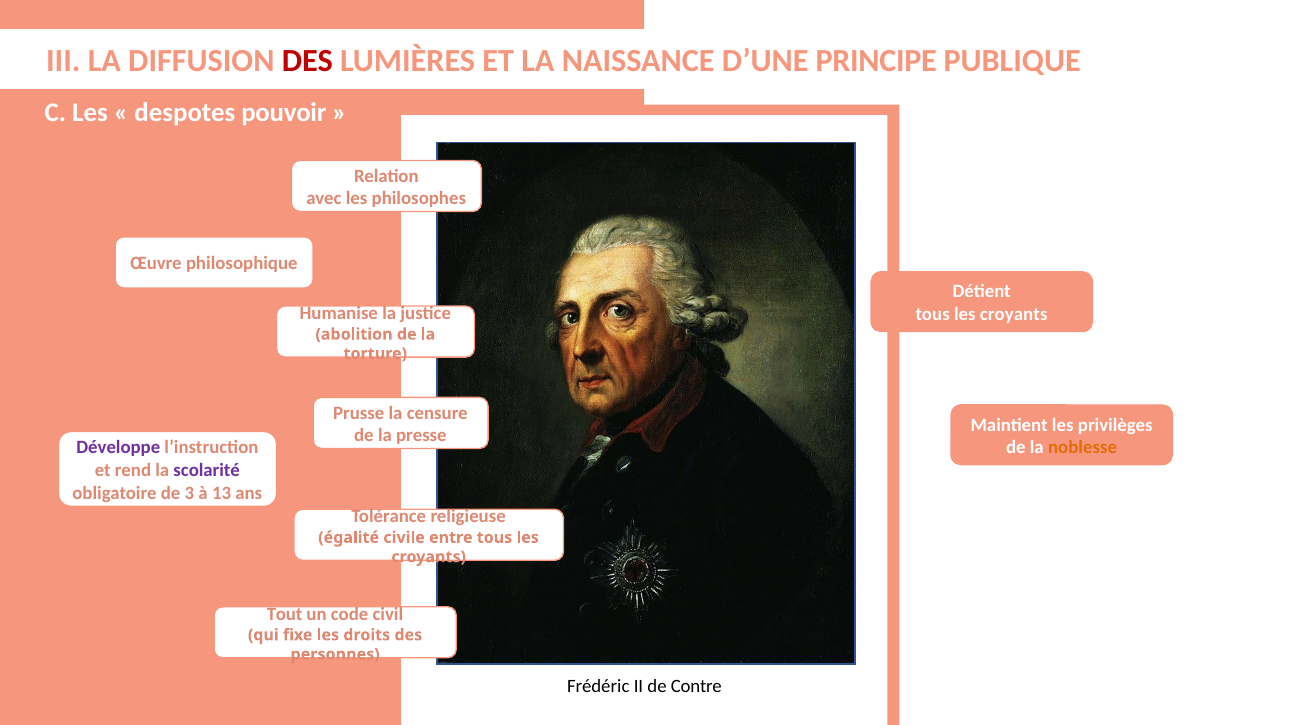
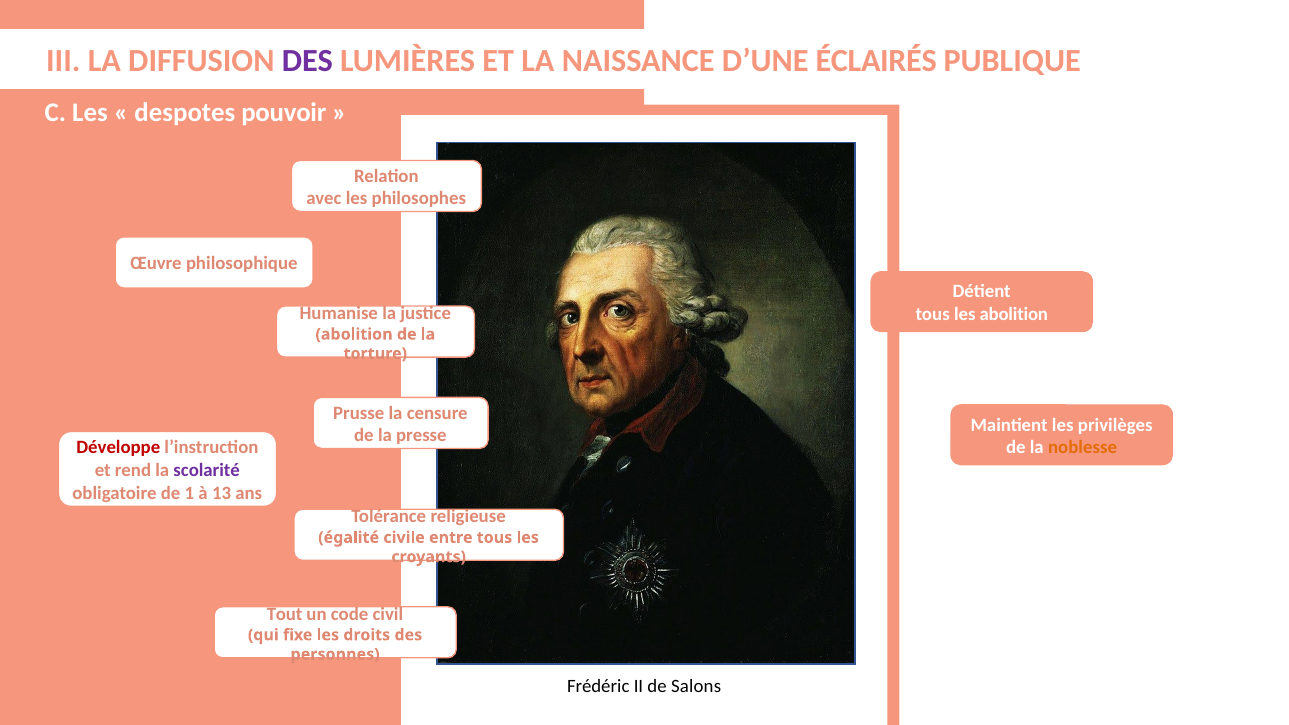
DES at (307, 60) colour: red -> purple
PRINCIPE: PRINCIPE -> ÉCLAIRÉS
croyants at (1014, 314): croyants -> abolition
Développe colour: purple -> red
3: 3 -> 1
Contre: Contre -> Salons
